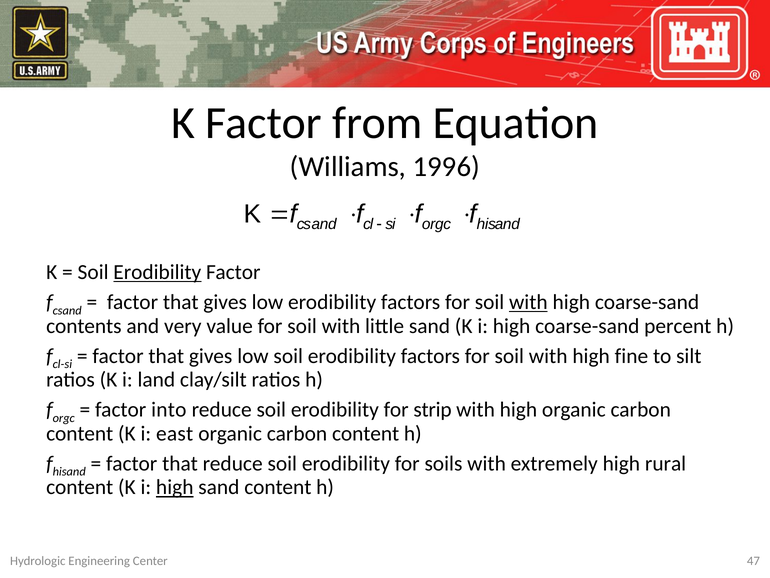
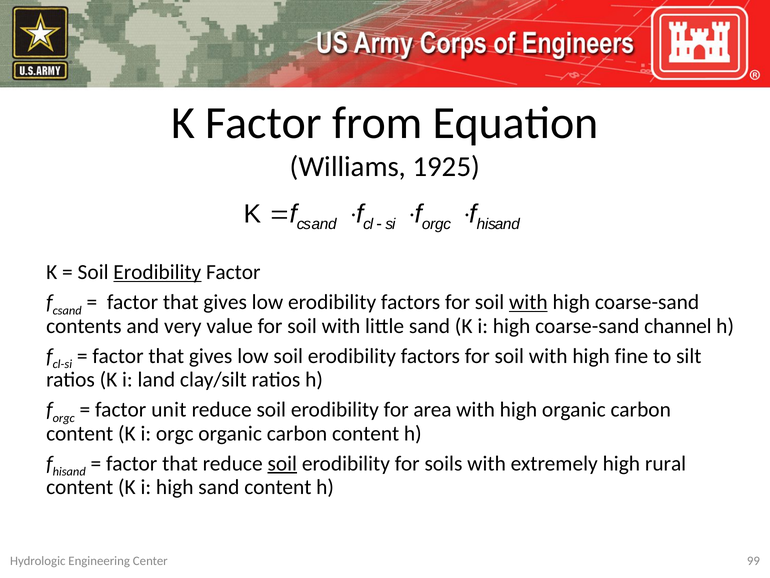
1996: 1996 -> 1925
percent: percent -> channel
into: into -> unit
strip: strip -> area
i east: east -> orgc
soil at (282, 463) underline: none -> present
high at (175, 487) underline: present -> none
47: 47 -> 99
